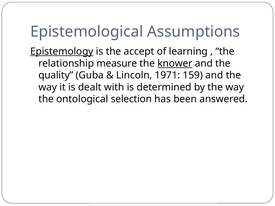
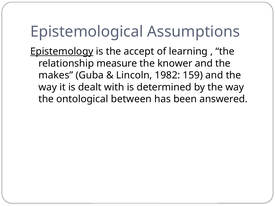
knower underline: present -> none
quality: quality -> makes
1971: 1971 -> 1982
selection: selection -> between
